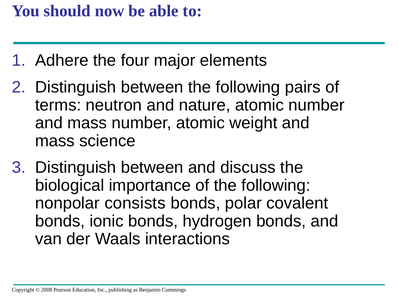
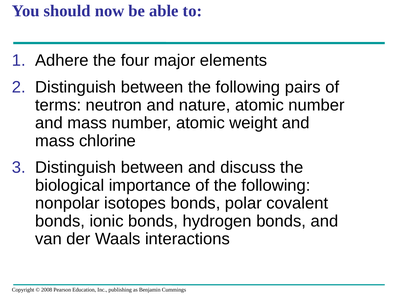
science: science -> chlorine
consists: consists -> isotopes
